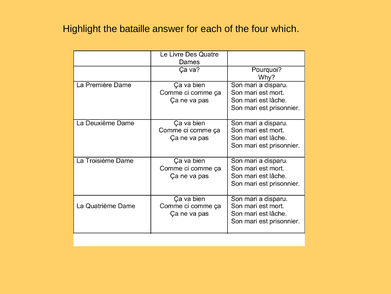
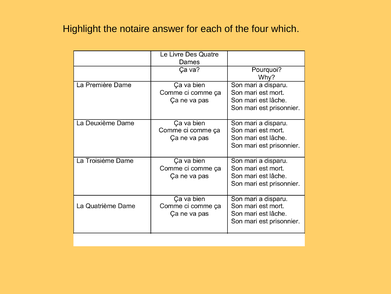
bataille: bataille -> notaire
